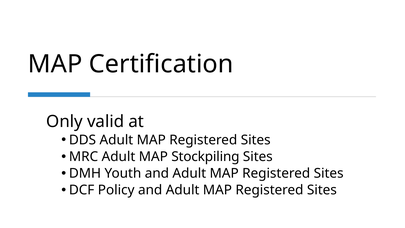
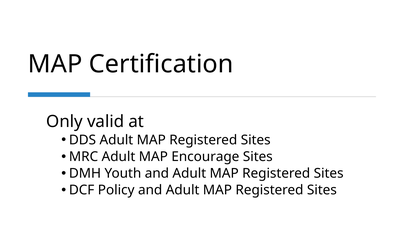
Stockpiling: Stockpiling -> Encourage
